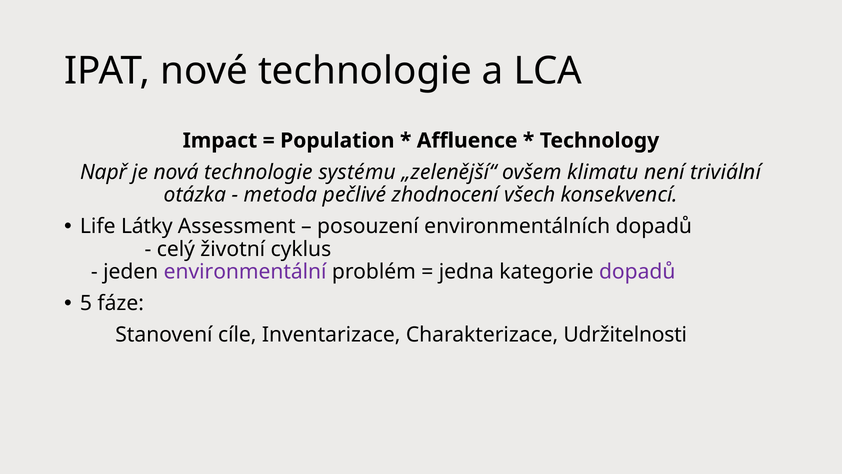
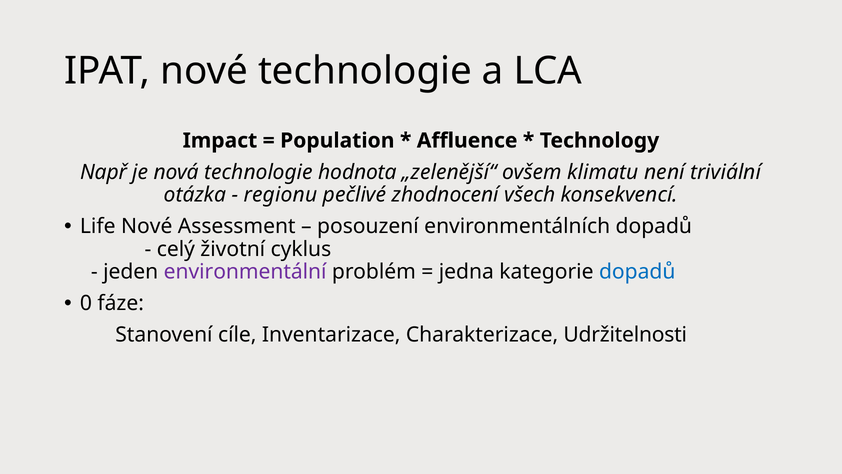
systému: systému -> hodnota
metoda: metoda -> regionu
Life Látky: Látky -> Nové
dopadů at (637, 272) colour: purple -> blue
5: 5 -> 0
